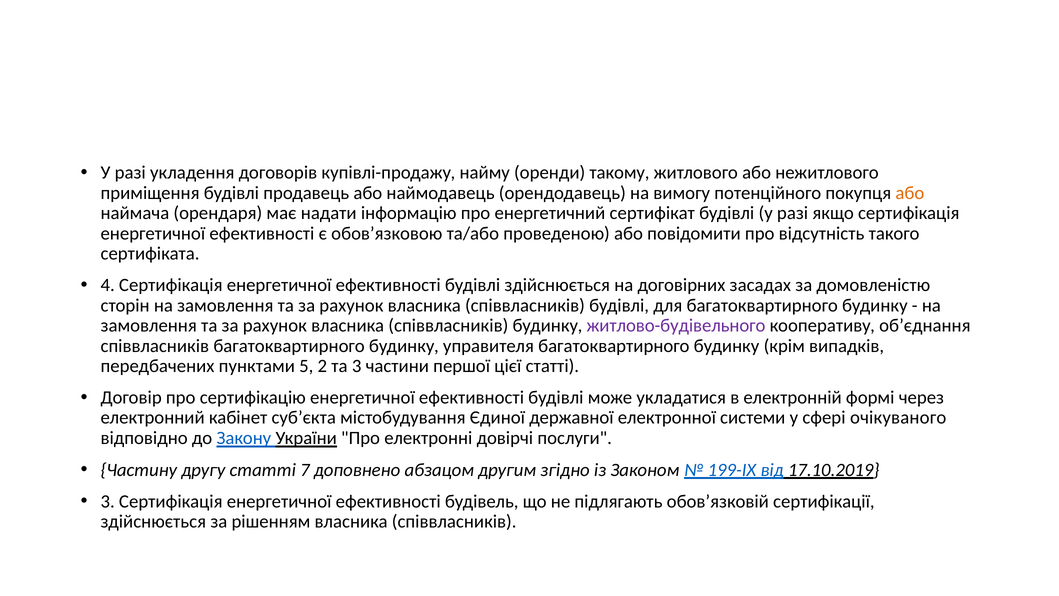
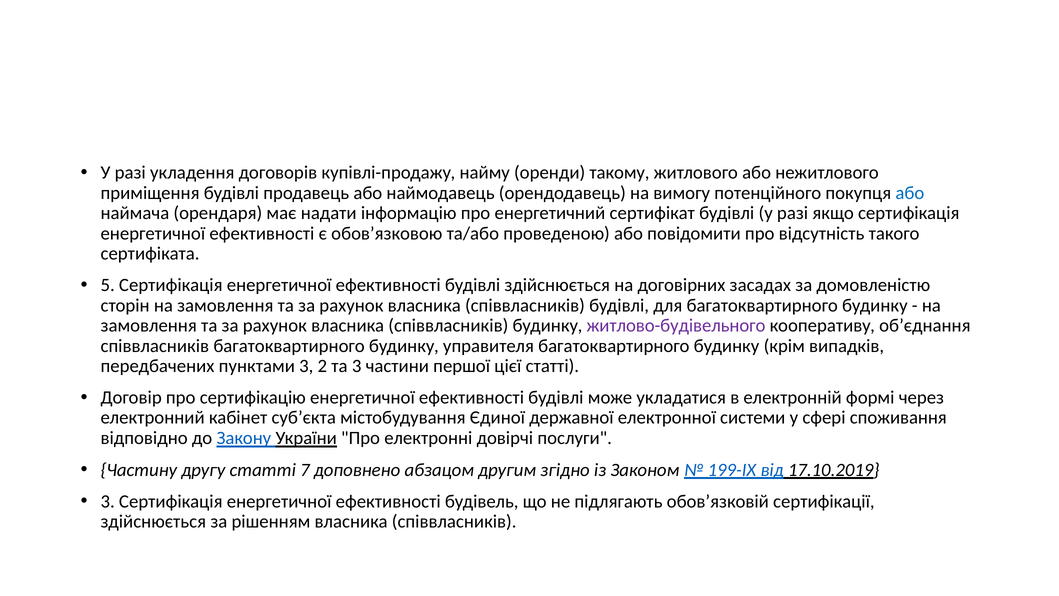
або at (910, 193) colour: orange -> blue
4: 4 -> 5
пунктами 5: 5 -> 3
очікуваного: очікуваного -> споживання
